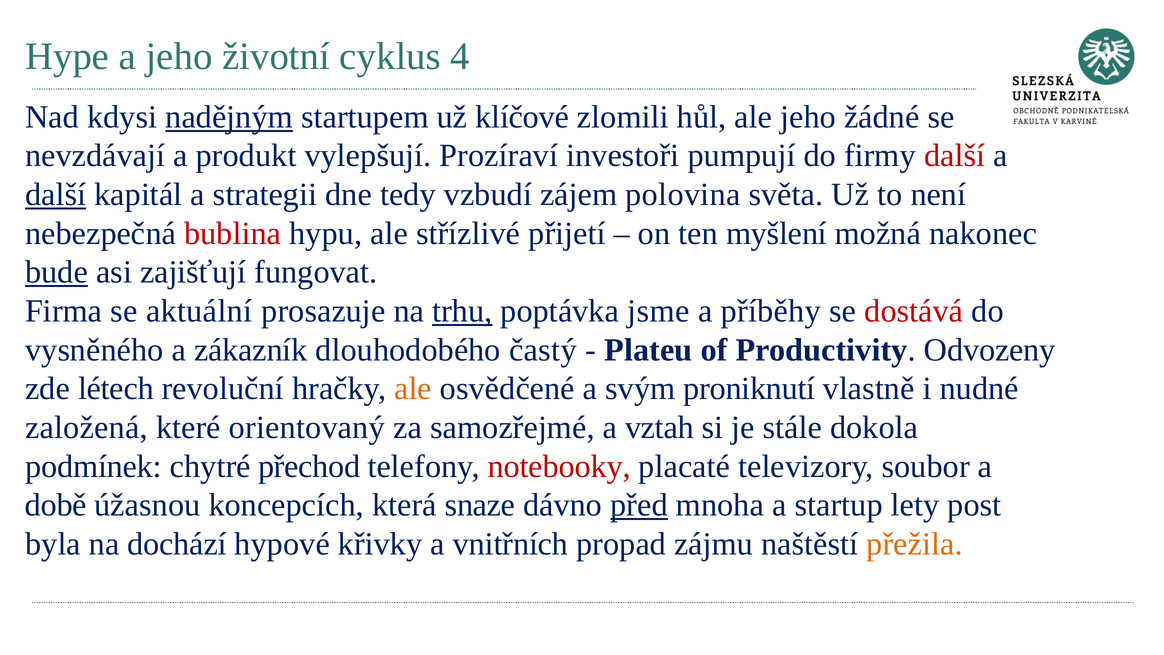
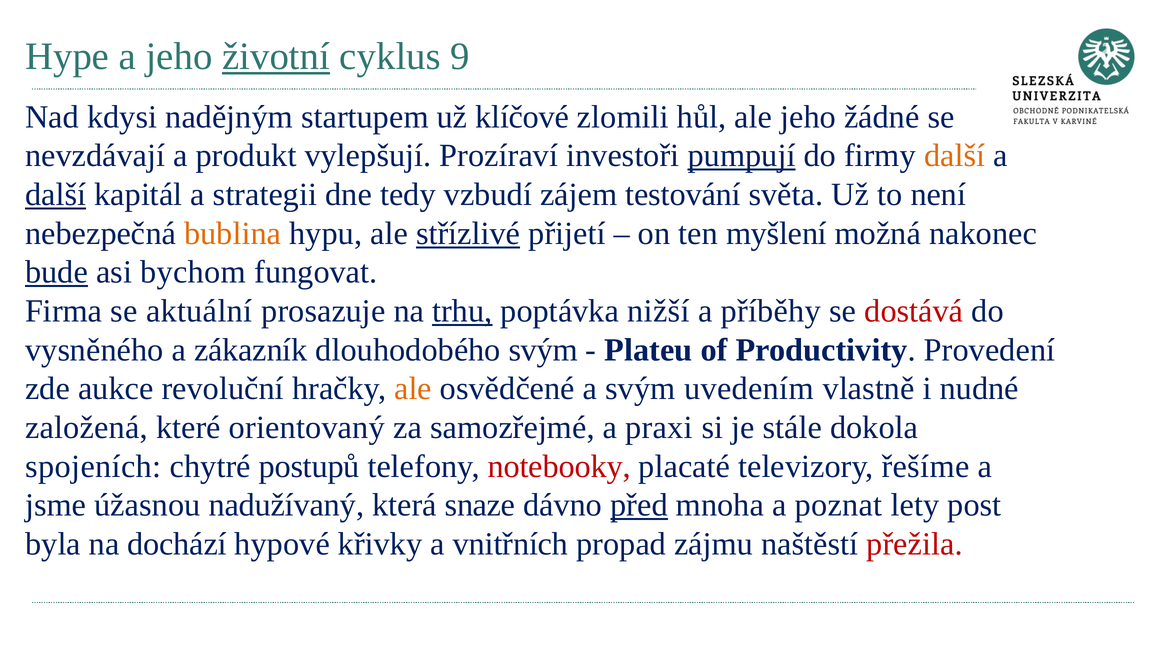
životní underline: none -> present
4: 4 -> 9
nadějným underline: present -> none
pumpují underline: none -> present
další at (955, 156) colour: red -> orange
polovina: polovina -> testování
bublina colour: red -> orange
střízlivé underline: none -> present
zajišťují: zajišťují -> bychom
jsme: jsme -> nižší
dlouhodobého častý: častý -> svým
Odvozeny: Odvozeny -> Provedení
létech: létech -> aukce
proniknutí: proniknutí -> uvedením
vztah: vztah -> praxi
podmínek: podmínek -> spojeních
přechod: přechod -> postupů
soubor: soubor -> řešíme
době: době -> jsme
koncepcích: koncepcích -> nadužívaný
startup: startup -> poznat
přežila colour: orange -> red
